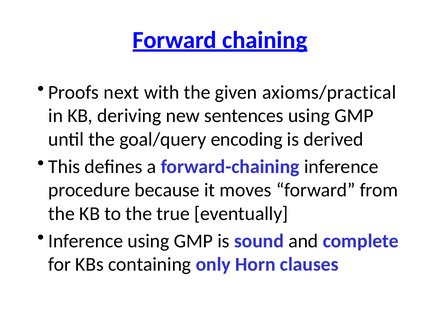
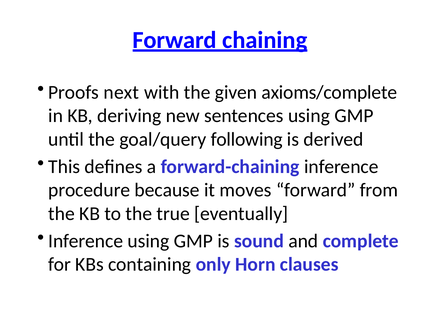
axioms/practical: axioms/practical -> axioms/complete
encoding: encoding -> following
